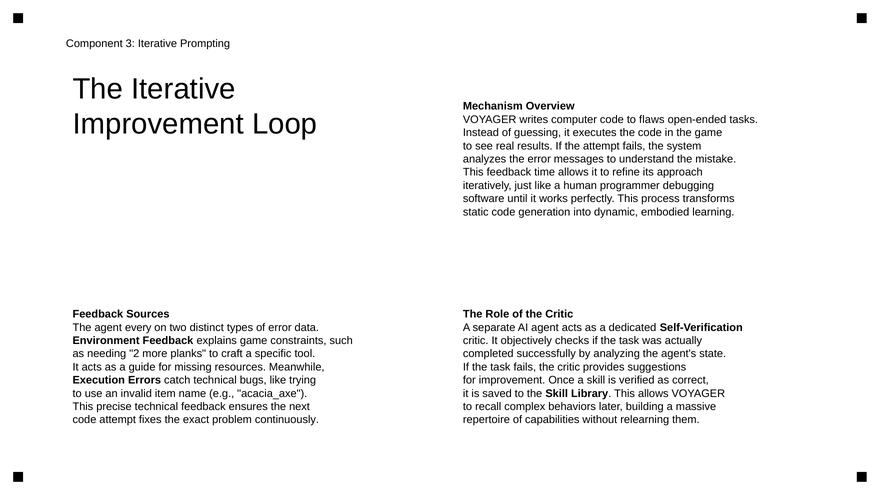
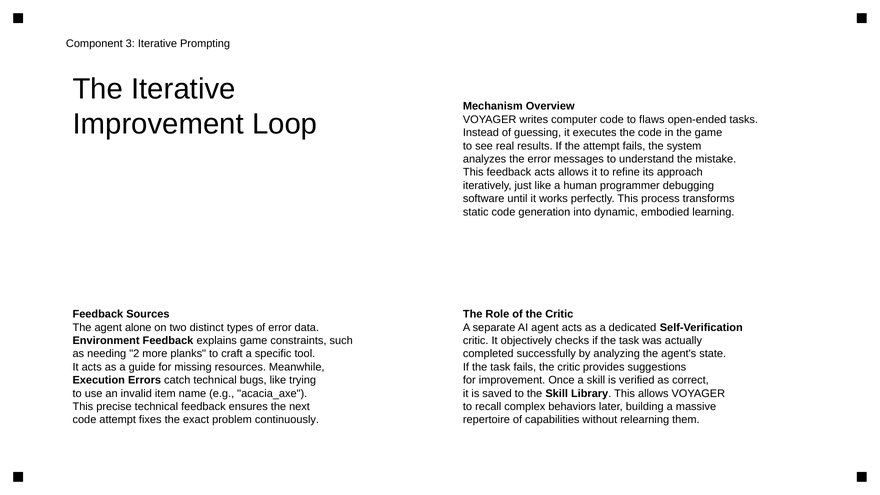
feedback time: time -> acts
every: every -> alone
